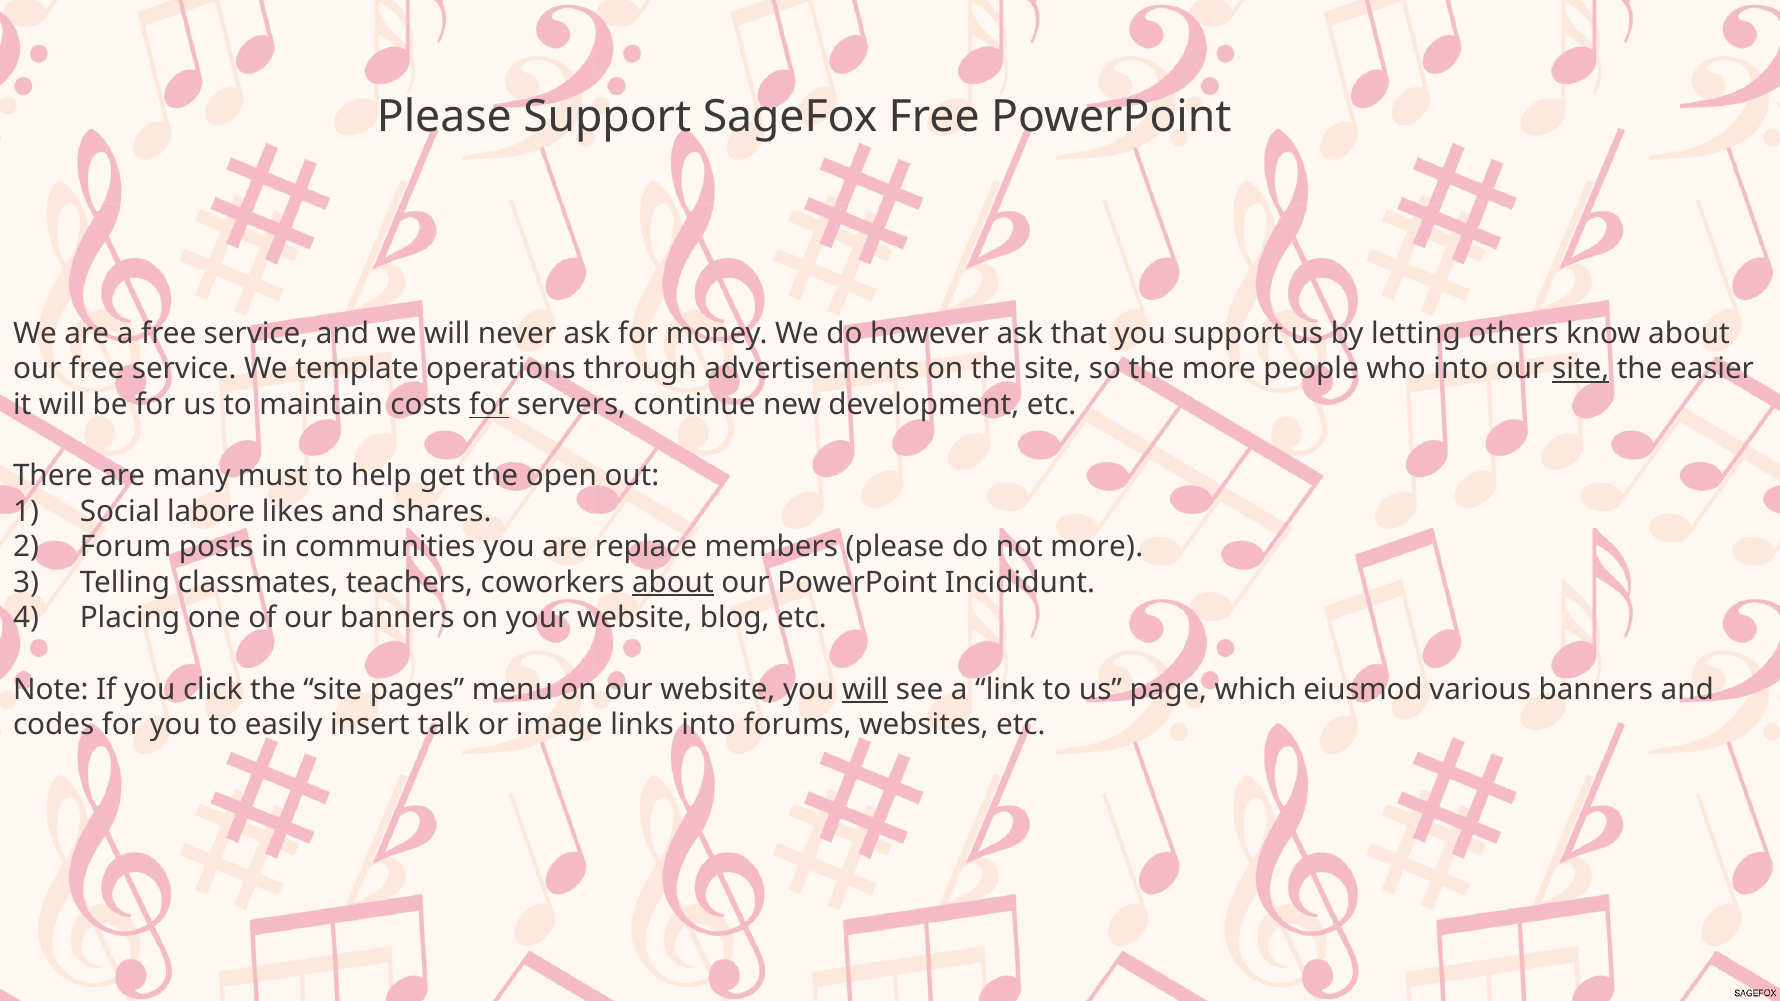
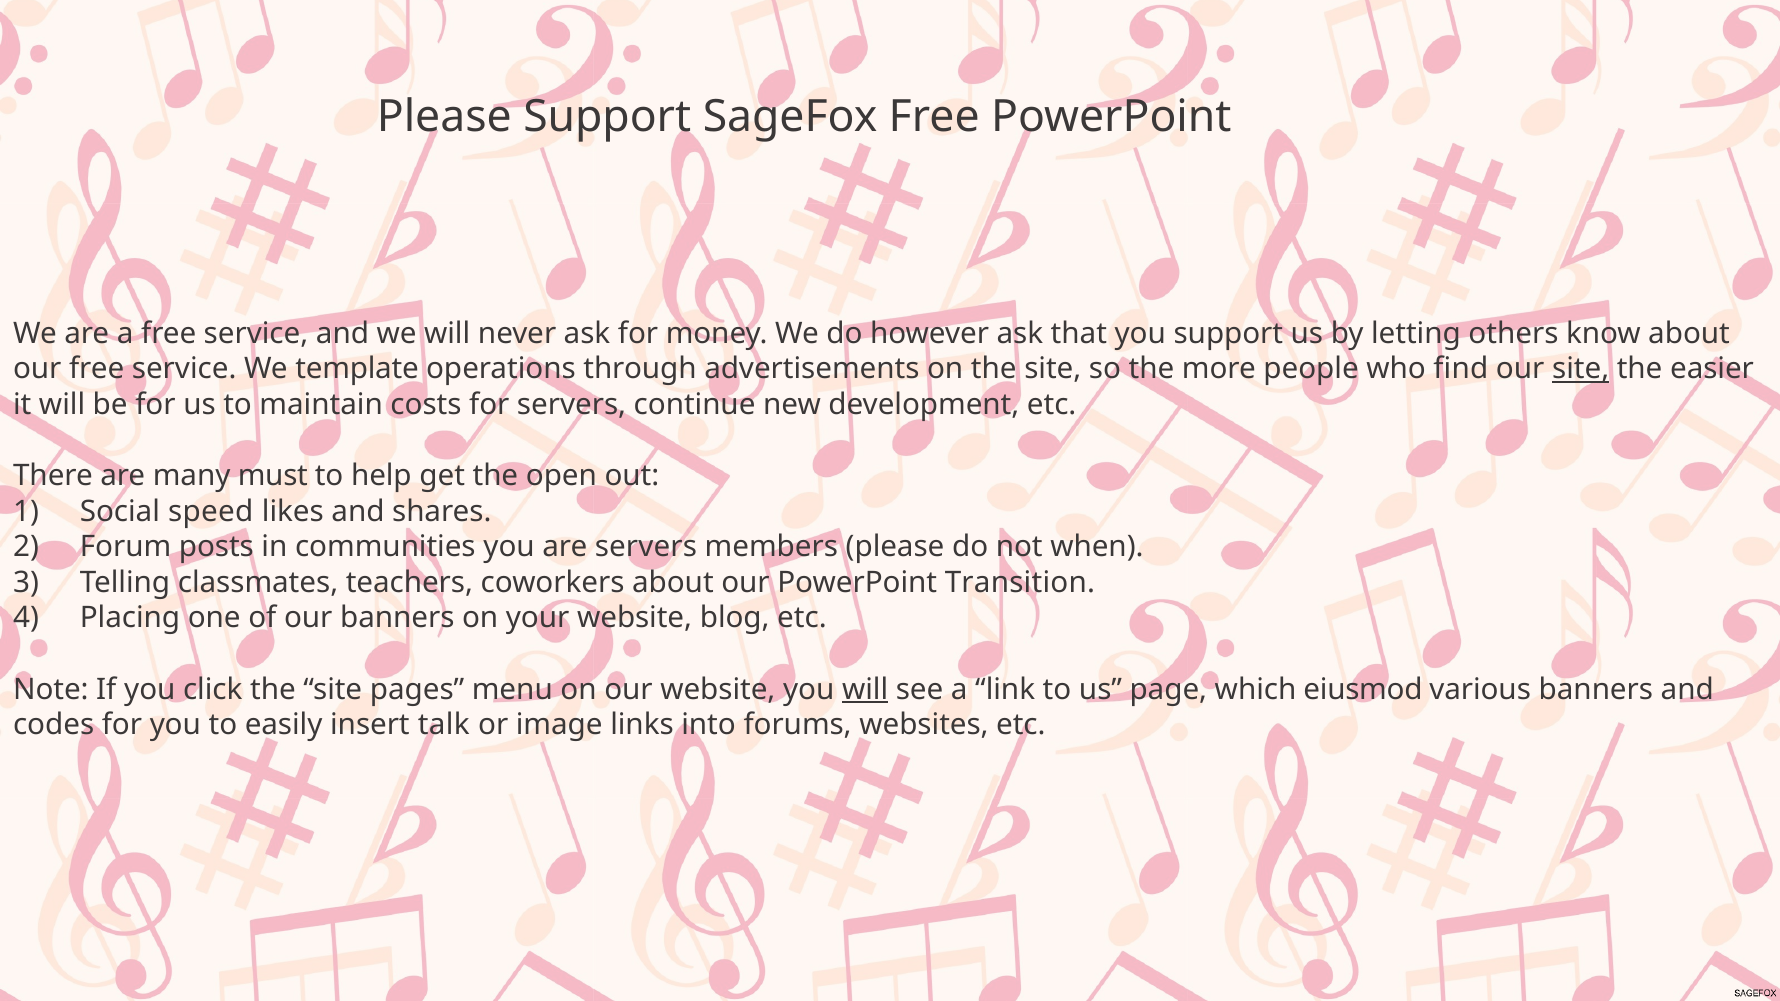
who into: into -> find
for at (489, 405) underline: present -> none
labore: labore -> speed
are replace: replace -> servers
not more: more -> when
about at (673, 583) underline: present -> none
Incididunt: Incididunt -> Transition
